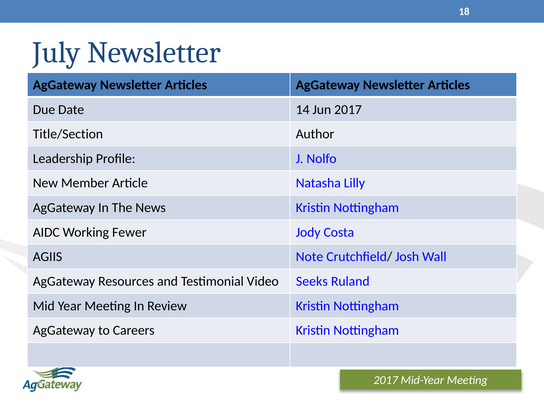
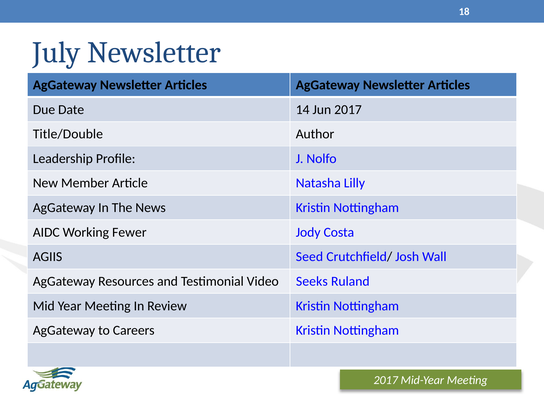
Title/Section: Title/Section -> Title/Double
Note: Note -> Seed
